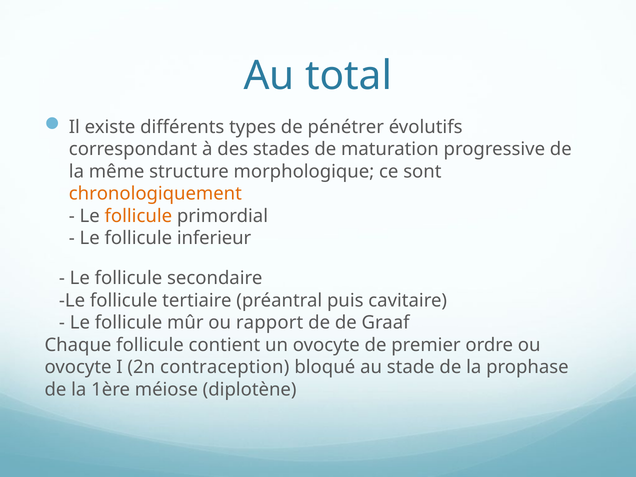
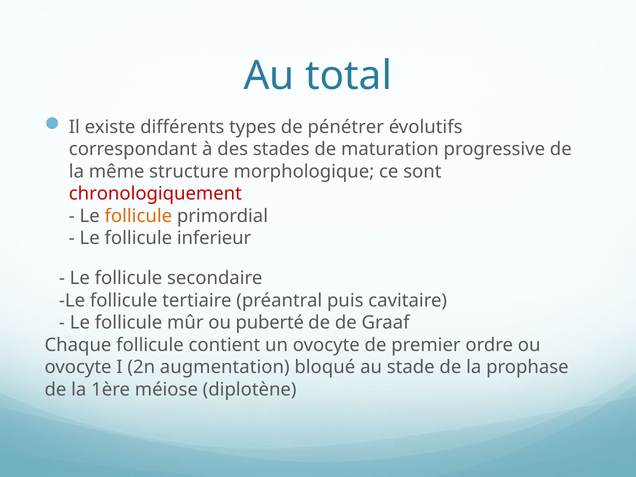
chronologiquement colour: orange -> red
rapport: rapport -> puberté
contraception: contraception -> augmentation
